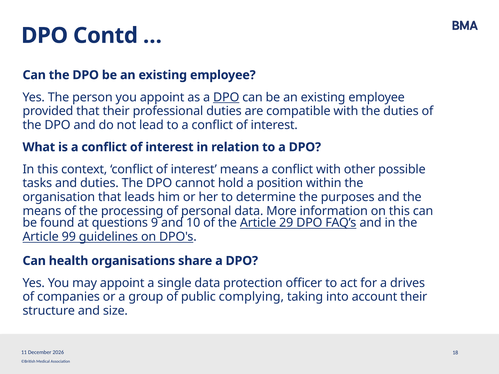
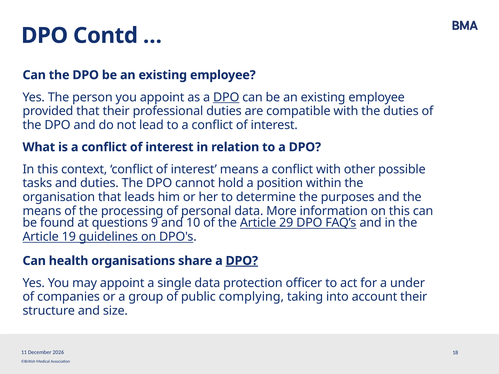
99: 99 -> 19
DPO at (242, 261) underline: none -> present
drives: drives -> under
